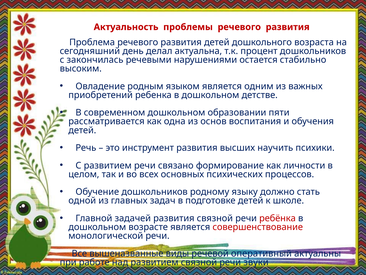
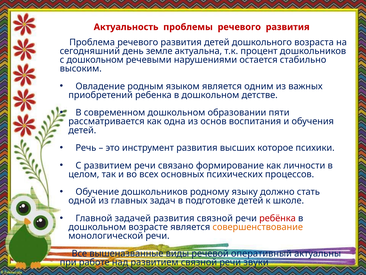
делал: делал -> земле
с закончилась: закончилась -> дошкольном
научить: научить -> которое
совершенствование colour: red -> orange
